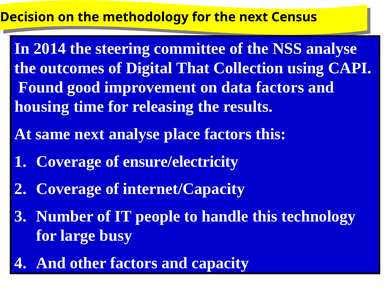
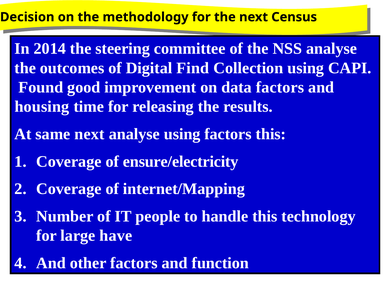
That: That -> Find
analyse place: place -> using
internet/Capacity: internet/Capacity -> internet/Mapping
busy: busy -> have
capacity: capacity -> function
